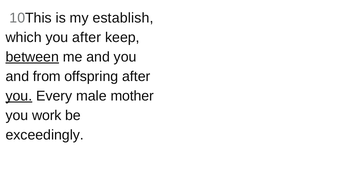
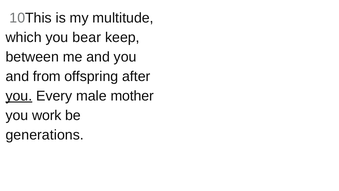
establish: establish -> multitude
you after: after -> bear
between underline: present -> none
exceedingly: exceedingly -> generations
